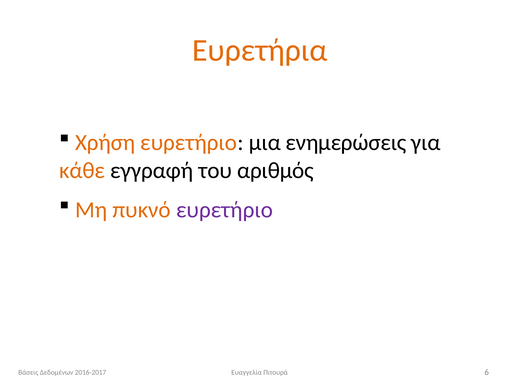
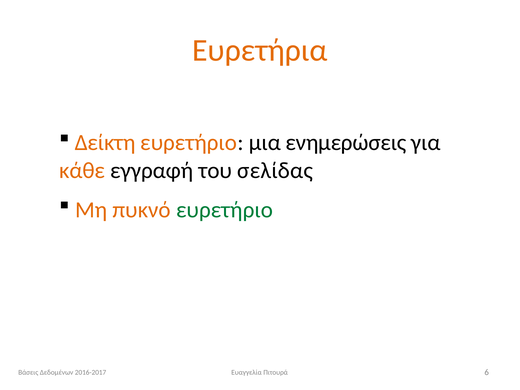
Χρήση: Χρήση -> Δείκτη
αριθμός: αριθμός -> σελίδας
ευρετήριο at (224, 210) colour: purple -> green
